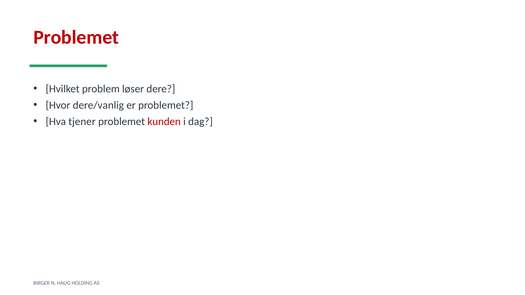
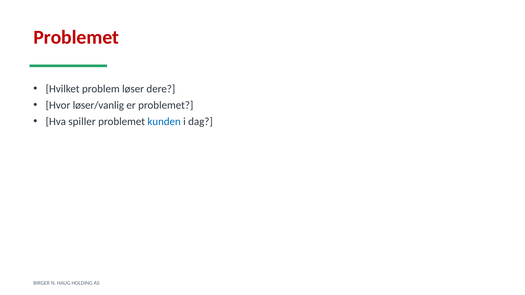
dere/vanlig: dere/vanlig -> løser/vanlig
tjener: tjener -> spiller
kunden colour: red -> blue
